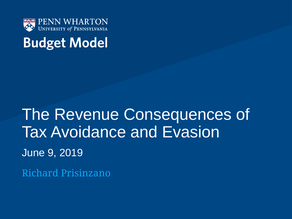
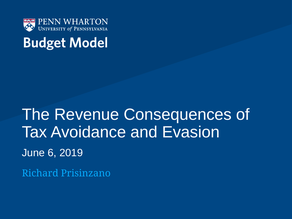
9: 9 -> 6
